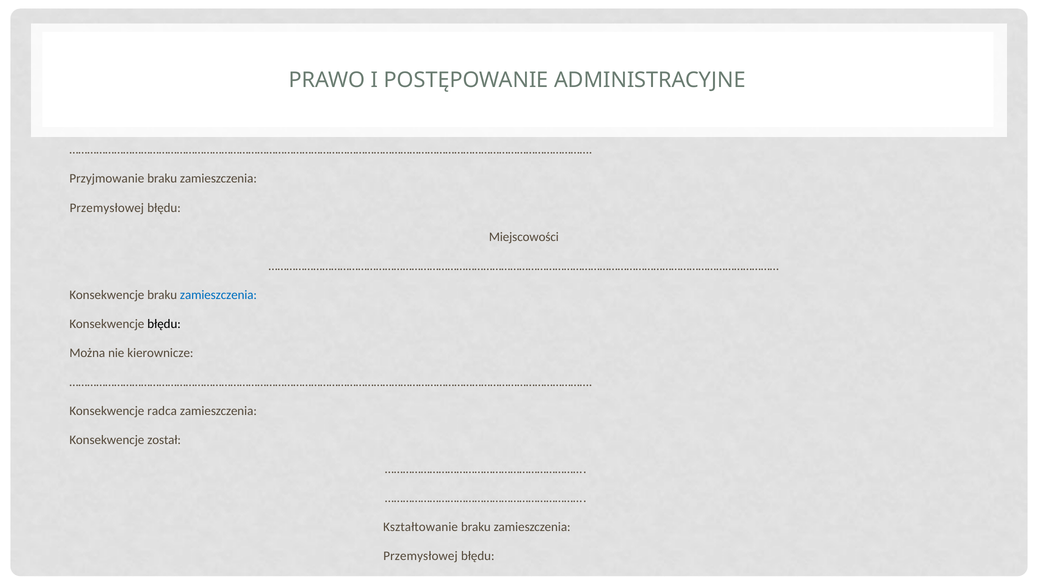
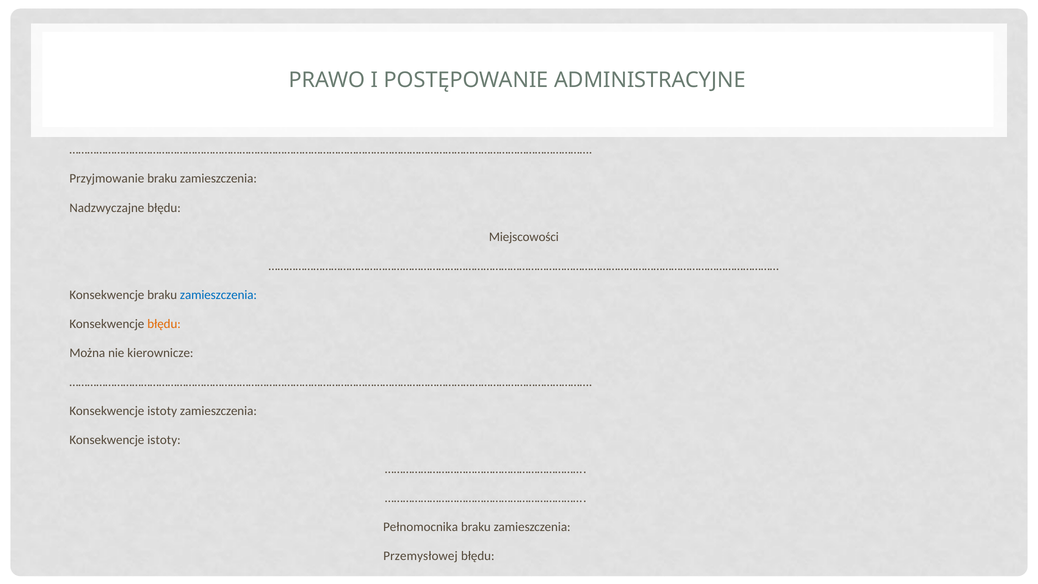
Przemysłowej at (107, 208): Przemysłowej -> Nadzwyczajne
błędu at (164, 324) colour: black -> orange
radca at (162, 411): radca -> istoty
został at (164, 440): został -> istoty
Kształtowanie: Kształtowanie -> Pełnomocnika
